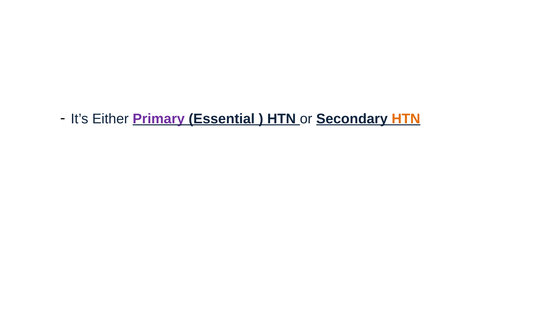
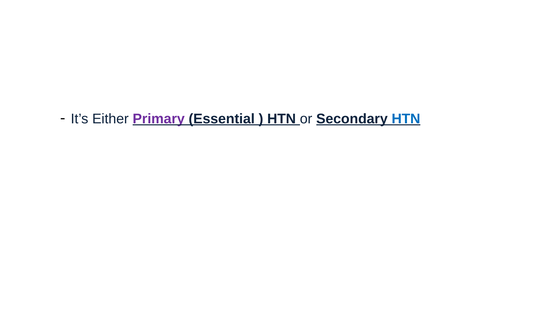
HTN at (406, 119) colour: orange -> blue
